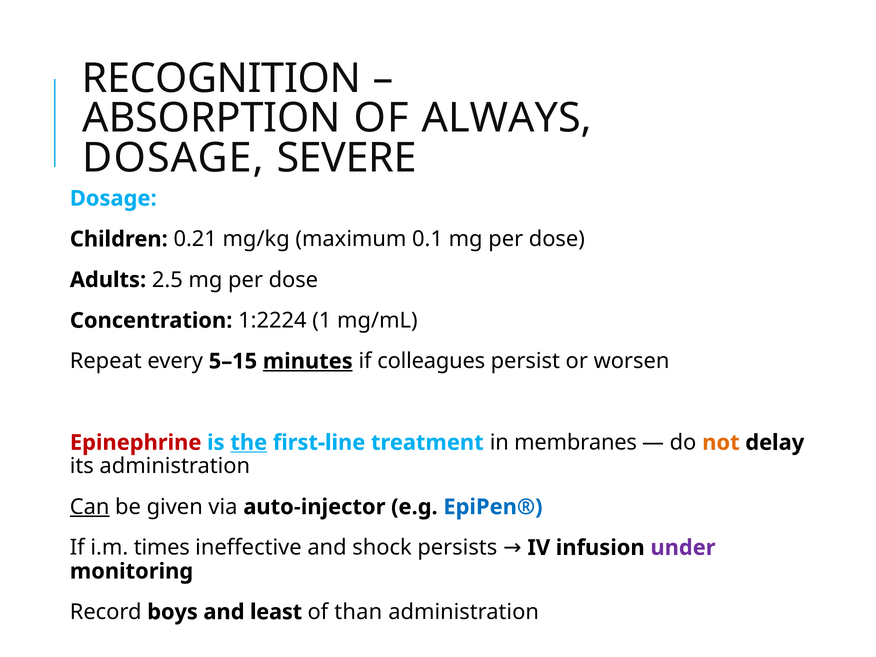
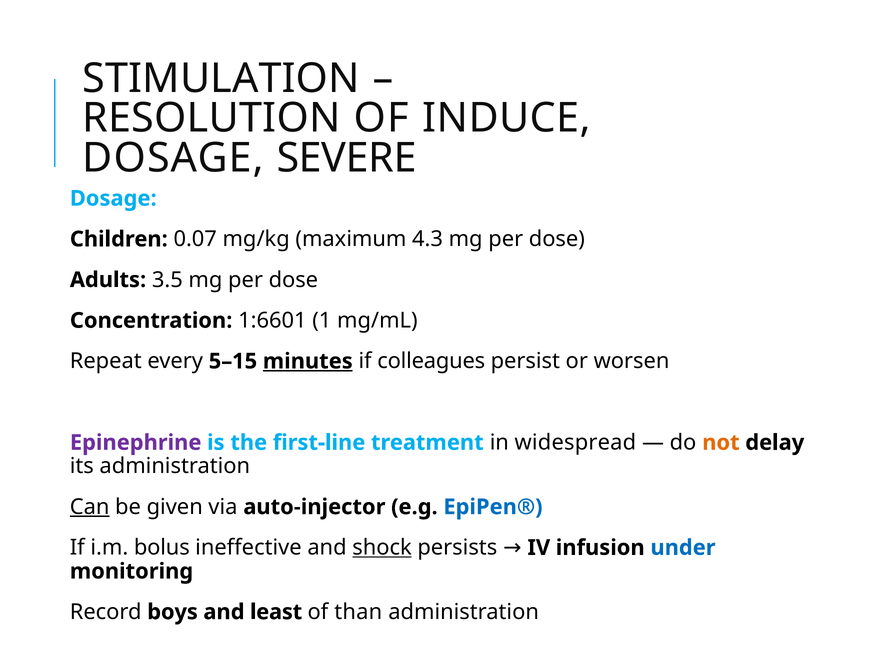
RECOGNITION: RECOGNITION -> STIMULATION
ABSORPTION: ABSORPTION -> RESOLUTION
ALWAYS: ALWAYS -> INDUCE
0.21: 0.21 -> 0.07
0.1: 0.1 -> 4.3
2.5: 2.5 -> 3.5
1:2224: 1:2224 -> 1:6601
Epinephrine colour: red -> purple
the underline: present -> none
membranes: membranes -> widespread
times: times -> bolus
shock underline: none -> present
under colour: purple -> blue
